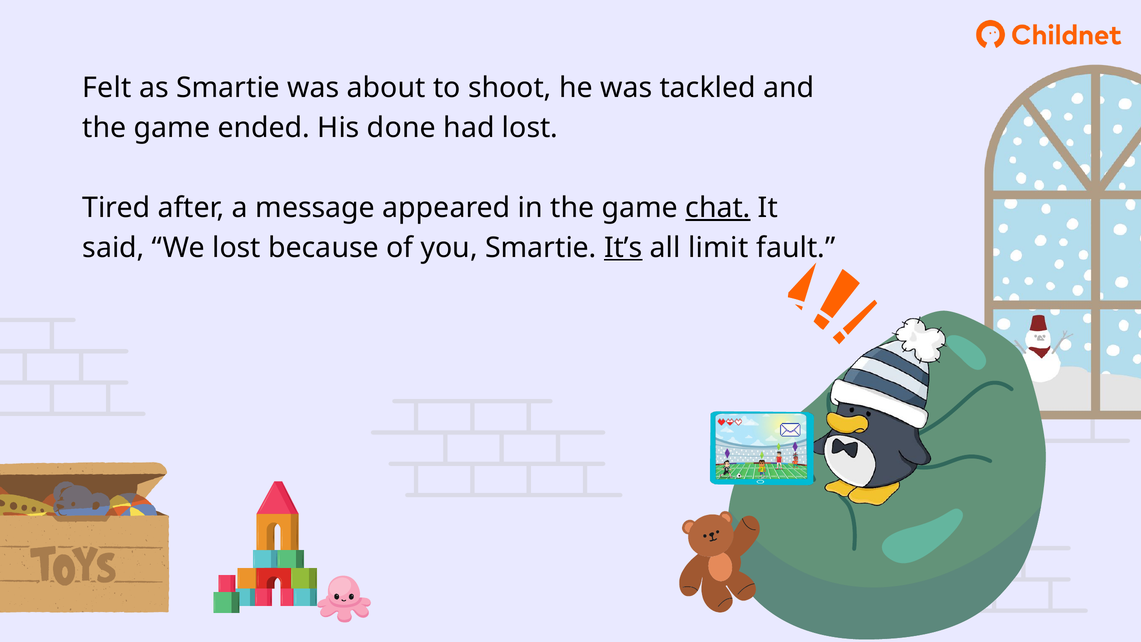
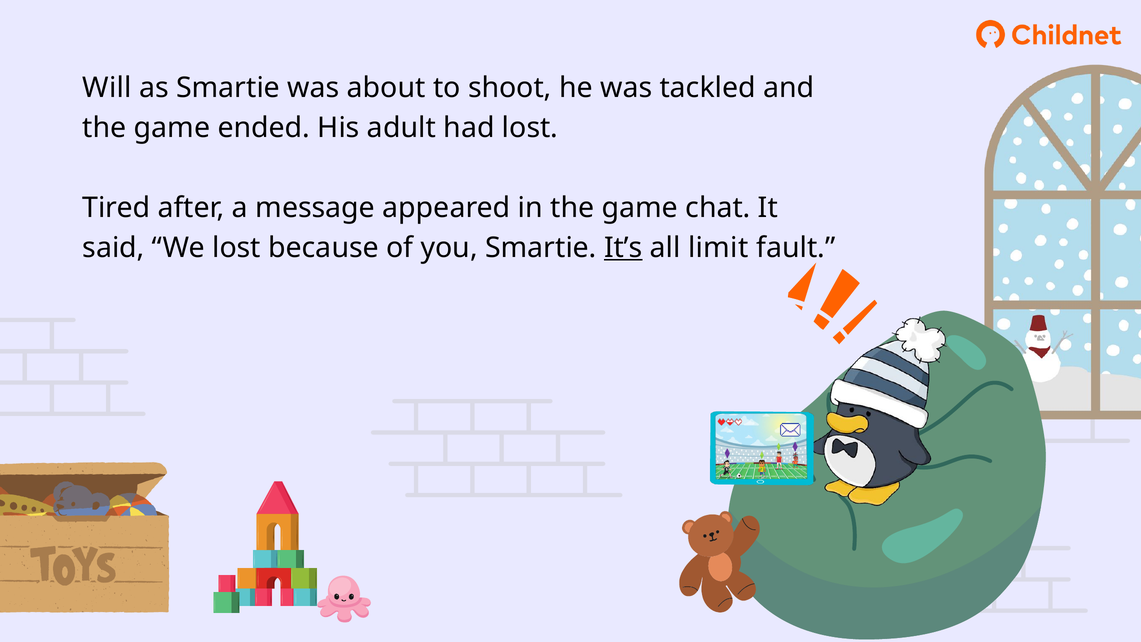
Felt: Felt -> Will
done: done -> adult
chat underline: present -> none
